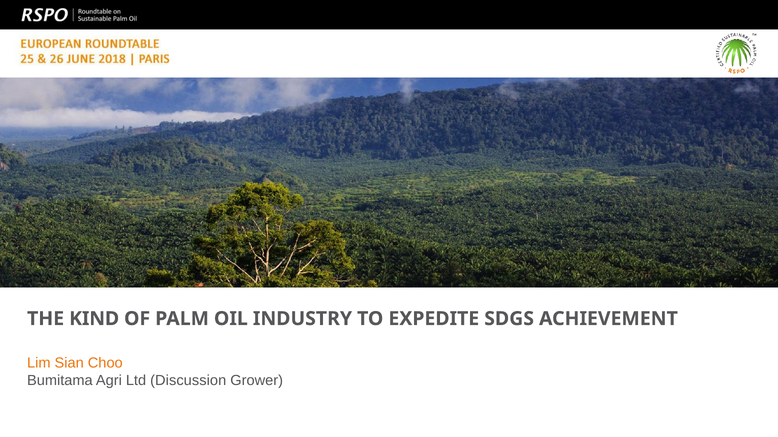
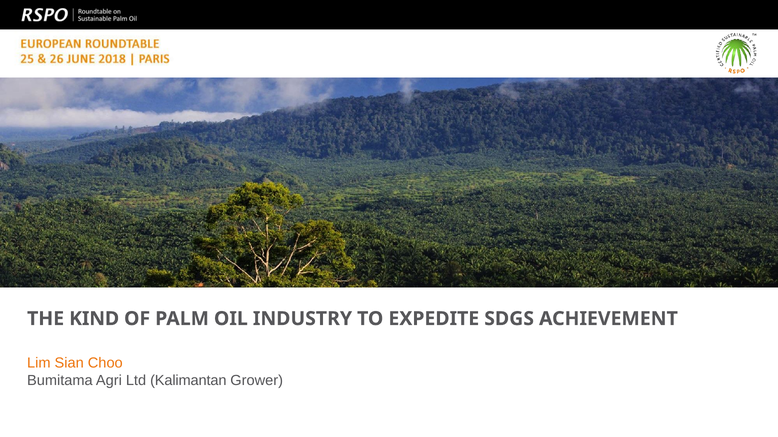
Discussion: Discussion -> Kalimantan
